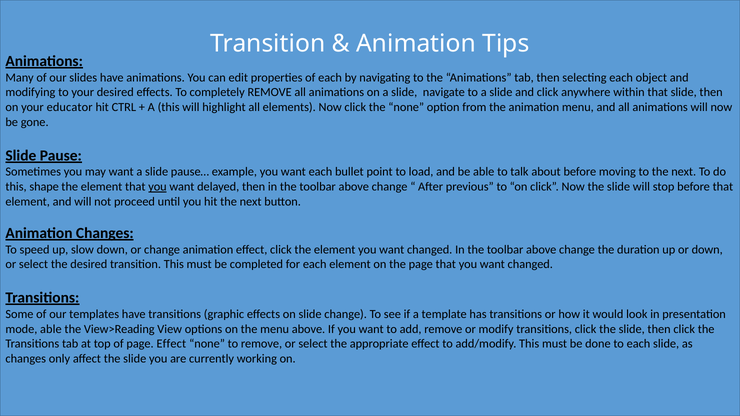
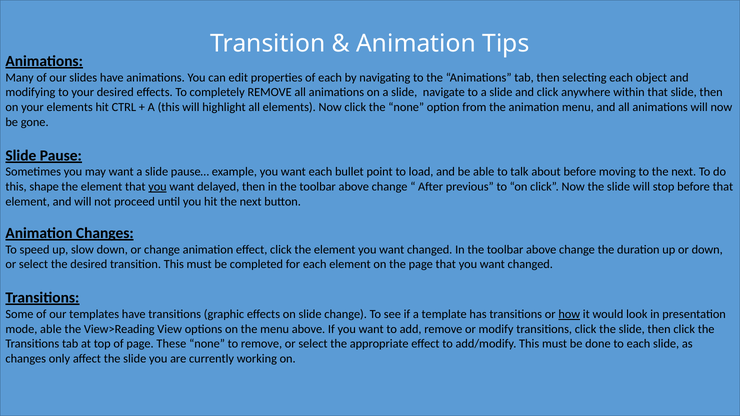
your educator: educator -> elements
how underline: none -> present
page Effect: Effect -> These
